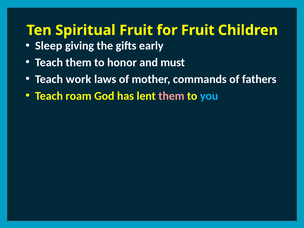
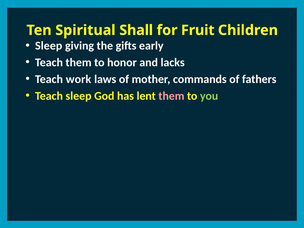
Spiritual Fruit: Fruit -> Shall
must: must -> lacks
Teach roam: roam -> sleep
you colour: light blue -> light green
